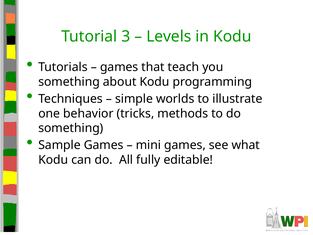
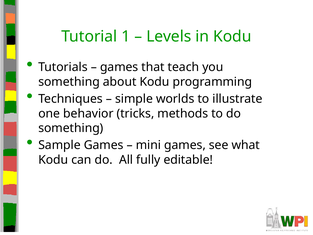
3: 3 -> 1
